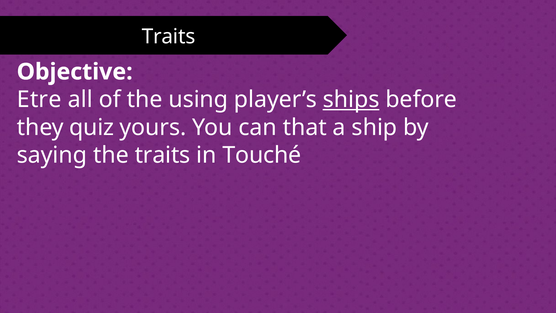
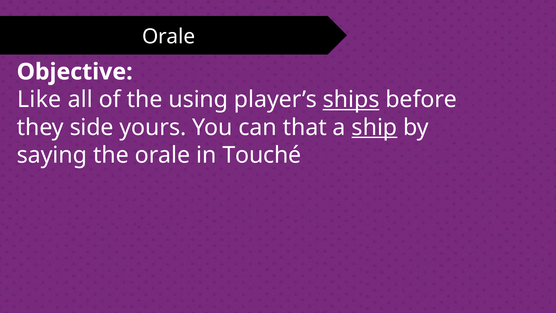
Traits at (169, 37): Traits -> Orale
Etre: Etre -> Like
quiz: quiz -> side
ship underline: none -> present
the traits: traits -> orale
